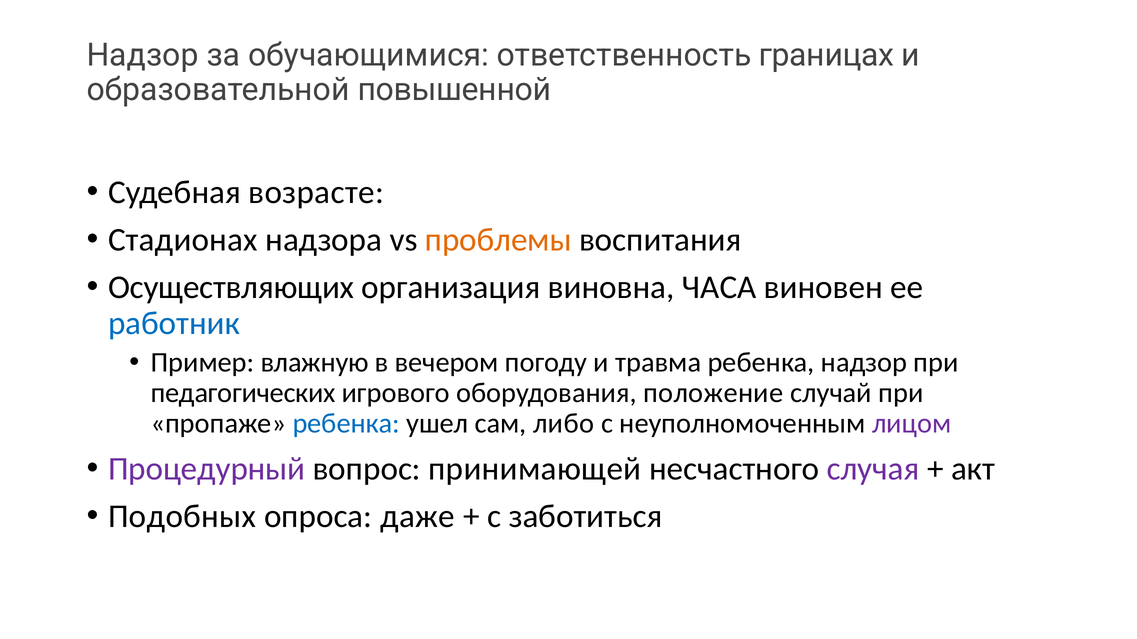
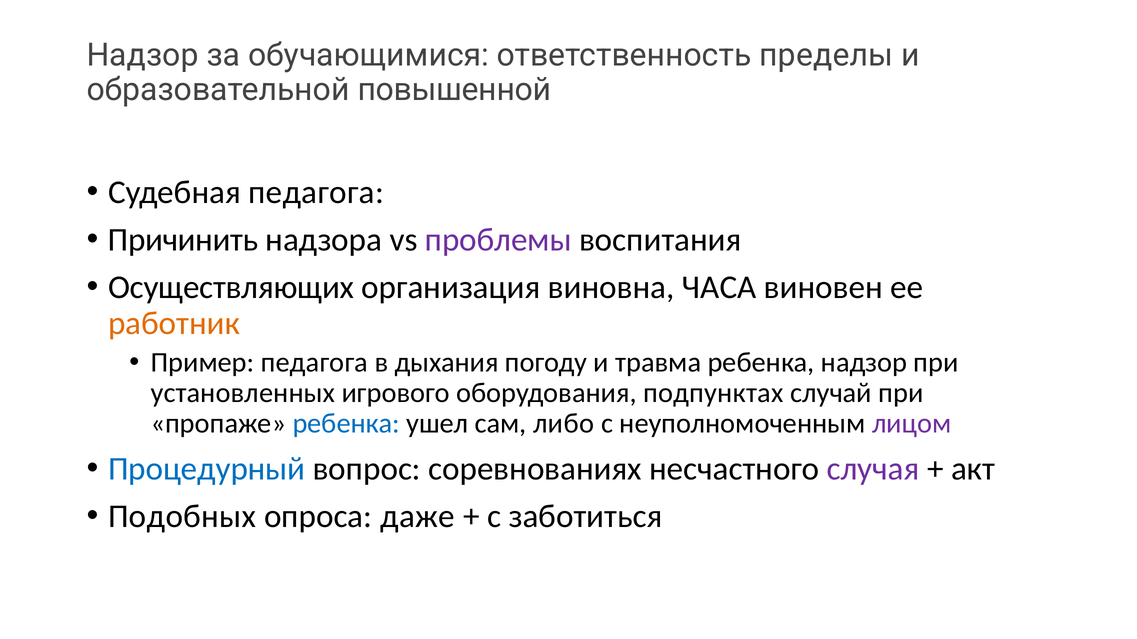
границах: границах -> пределы
Судебная возрасте: возрасте -> педагога
Стадионах: Стадионах -> Причинить
проблемы colour: orange -> purple
работник colour: blue -> orange
Пример влажную: влажную -> педагога
вечером: вечером -> дыхания
педагогических: педагогических -> установленных
положение: положение -> подпунктах
Процедурный colour: purple -> blue
принимающей: принимающей -> соревнованиях
